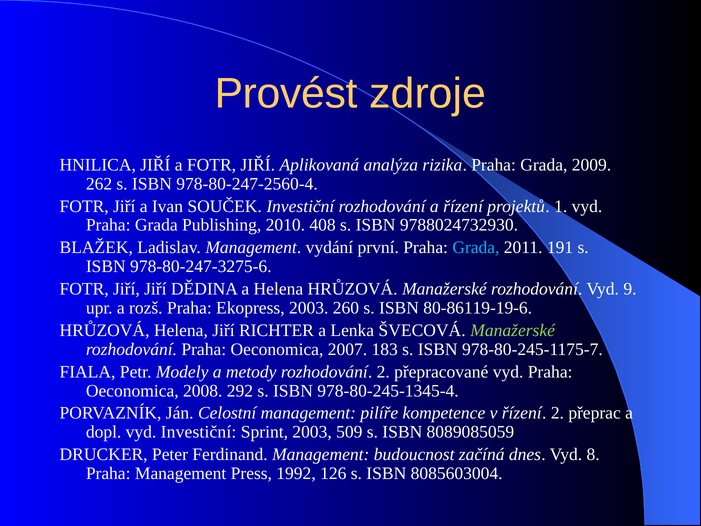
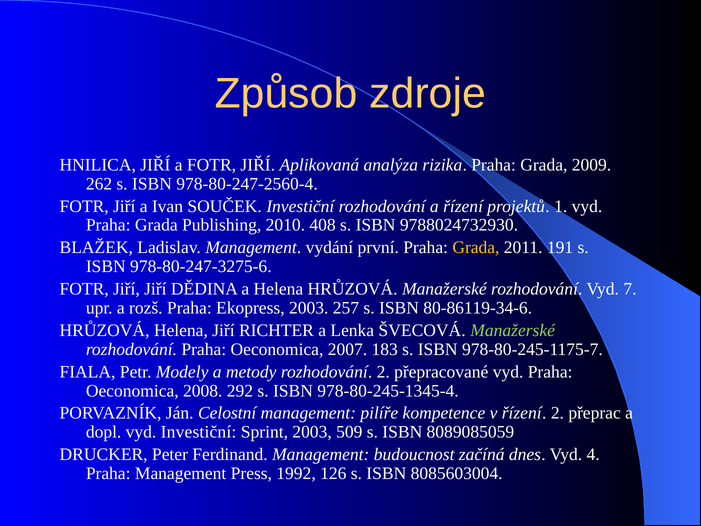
Provést: Provést -> Způsob
Grada at (476, 247) colour: light blue -> yellow
9: 9 -> 7
260: 260 -> 257
80-86119-19-6: 80-86119-19-6 -> 80-86119-34-6
8: 8 -> 4
